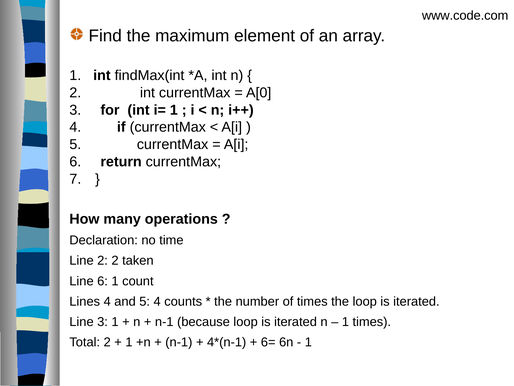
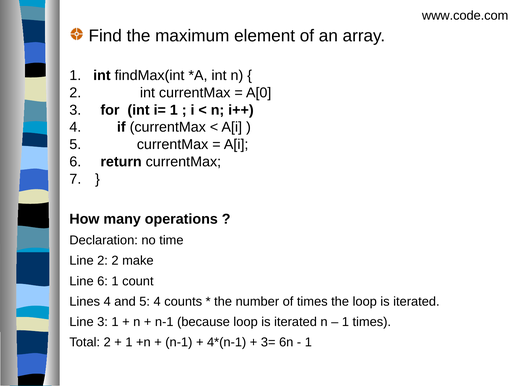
taken: taken -> make
6=: 6= -> 3=
